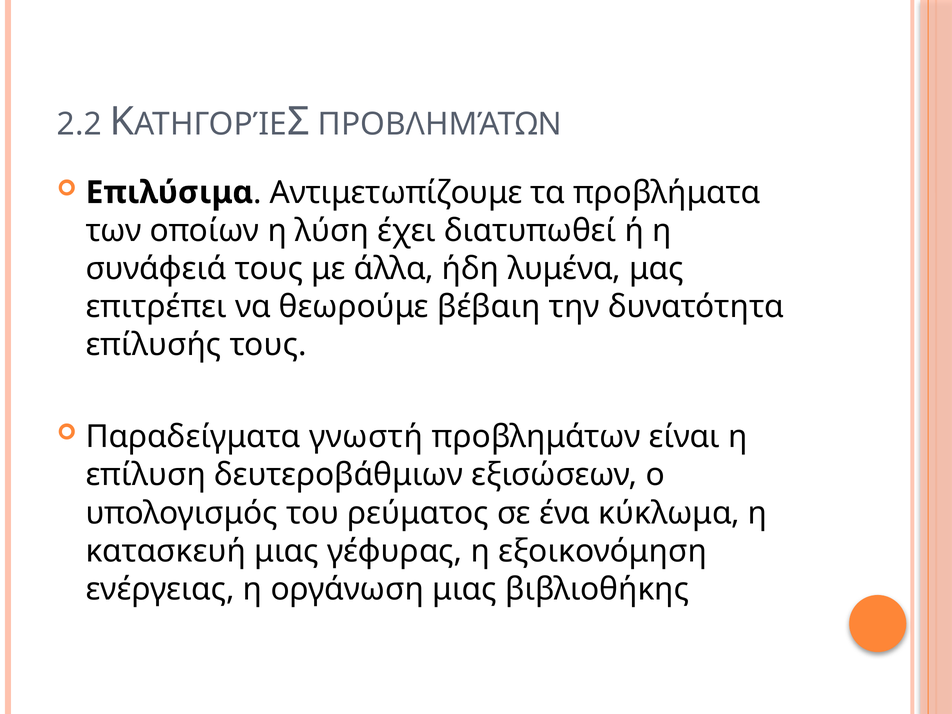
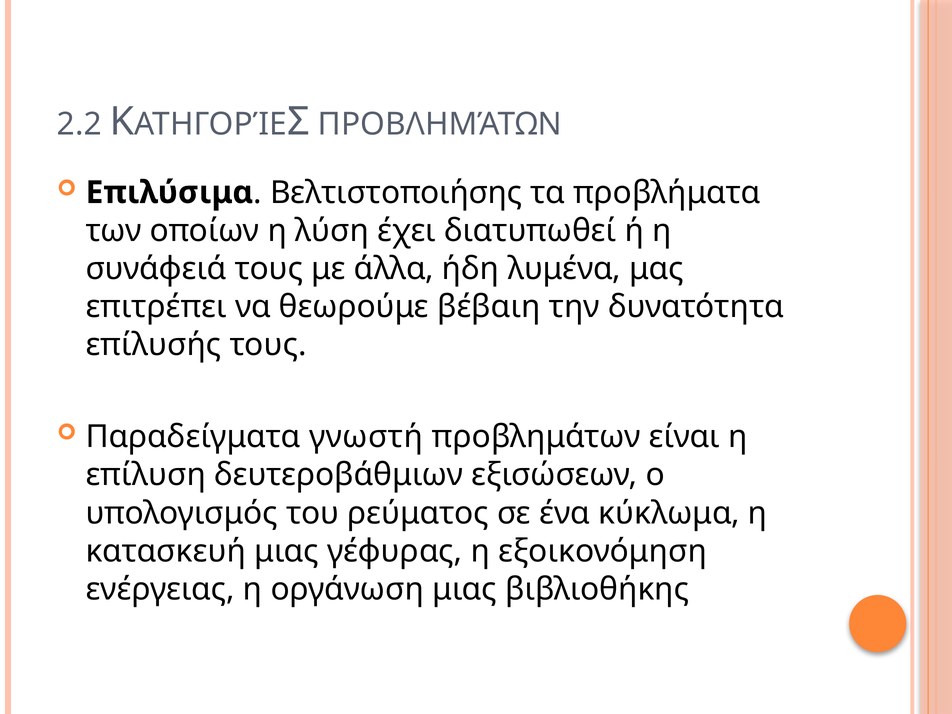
Αντιμετωπίζουμε: Αντιμετωπίζουμε -> Βελτιστοποιήσης
